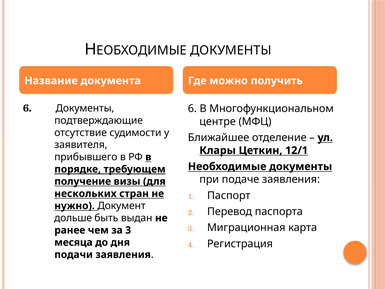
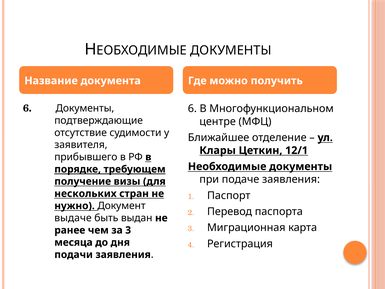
дольше: дольше -> выдаче
